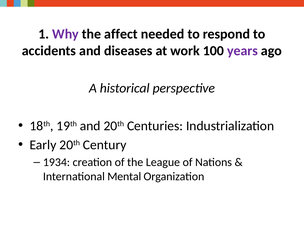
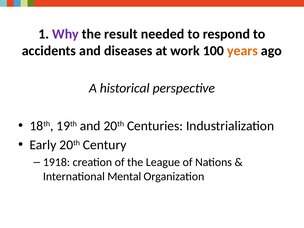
affect: affect -> result
years colour: purple -> orange
1934: 1934 -> 1918
